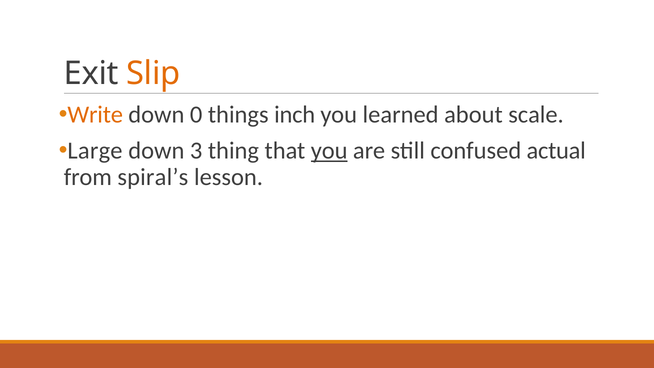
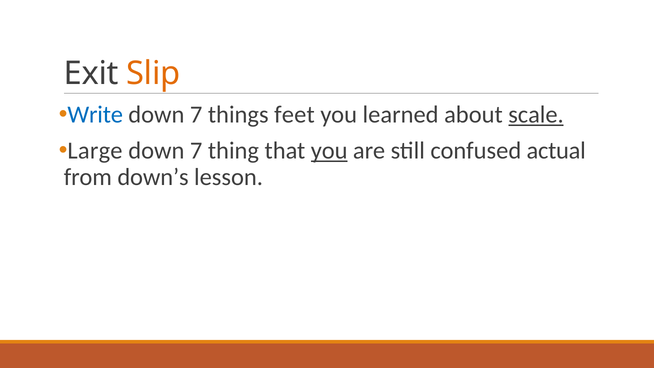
Write colour: orange -> blue
0 at (196, 115): 0 -> 7
inch: inch -> feet
scale underline: none -> present
3 at (196, 151): 3 -> 7
spiral’s: spiral’s -> down’s
